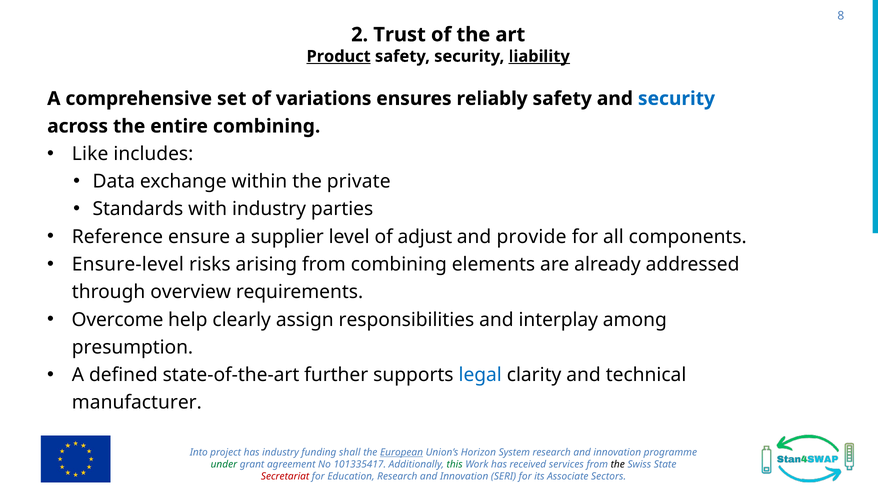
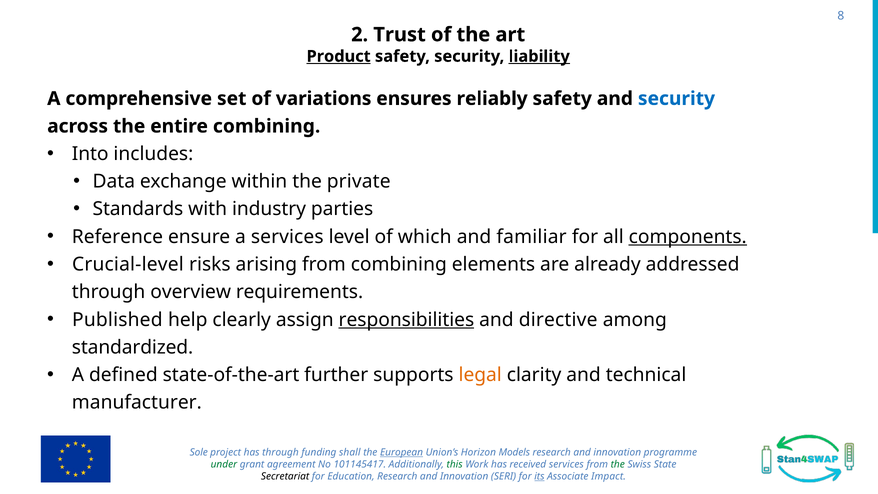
Like: Like -> Into
a supplier: supplier -> services
adjust: adjust -> which
provide: provide -> familiar
components underline: none -> present
Ensure-level: Ensure-level -> Crucial-level
Overcome: Overcome -> Published
responsibilities underline: none -> present
interplay: interplay -> directive
presumption: presumption -> standardized
legal colour: blue -> orange
Into: Into -> Sole
has industry: industry -> through
System: System -> Models
101335417: 101335417 -> 101145417
the at (618, 464) colour: black -> green
Secretariat colour: red -> black
its underline: none -> present
Sectors: Sectors -> Impact
